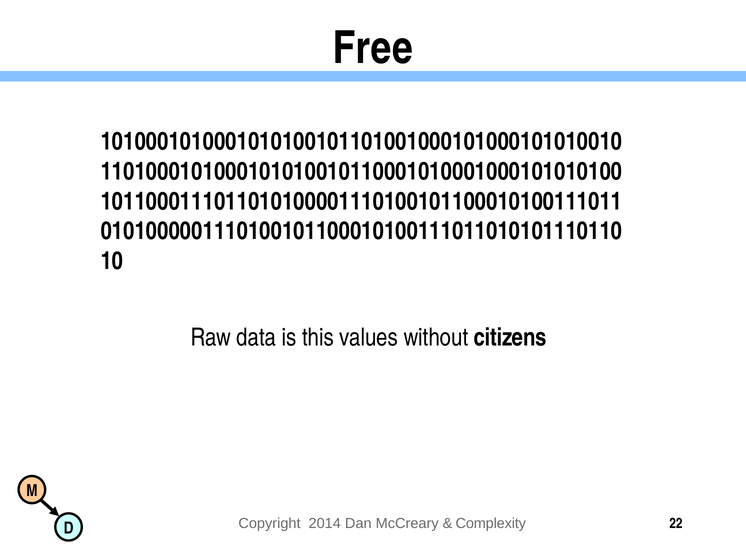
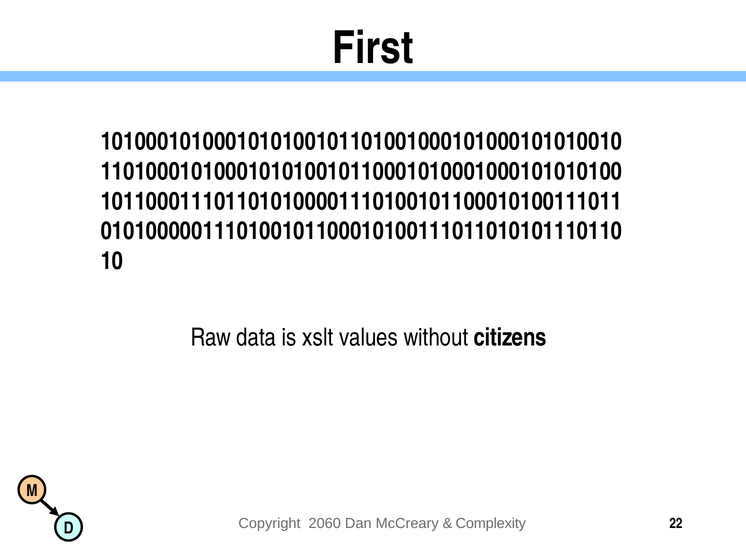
Free: Free -> First
this: this -> xslt
2014: 2014 -> 2060
